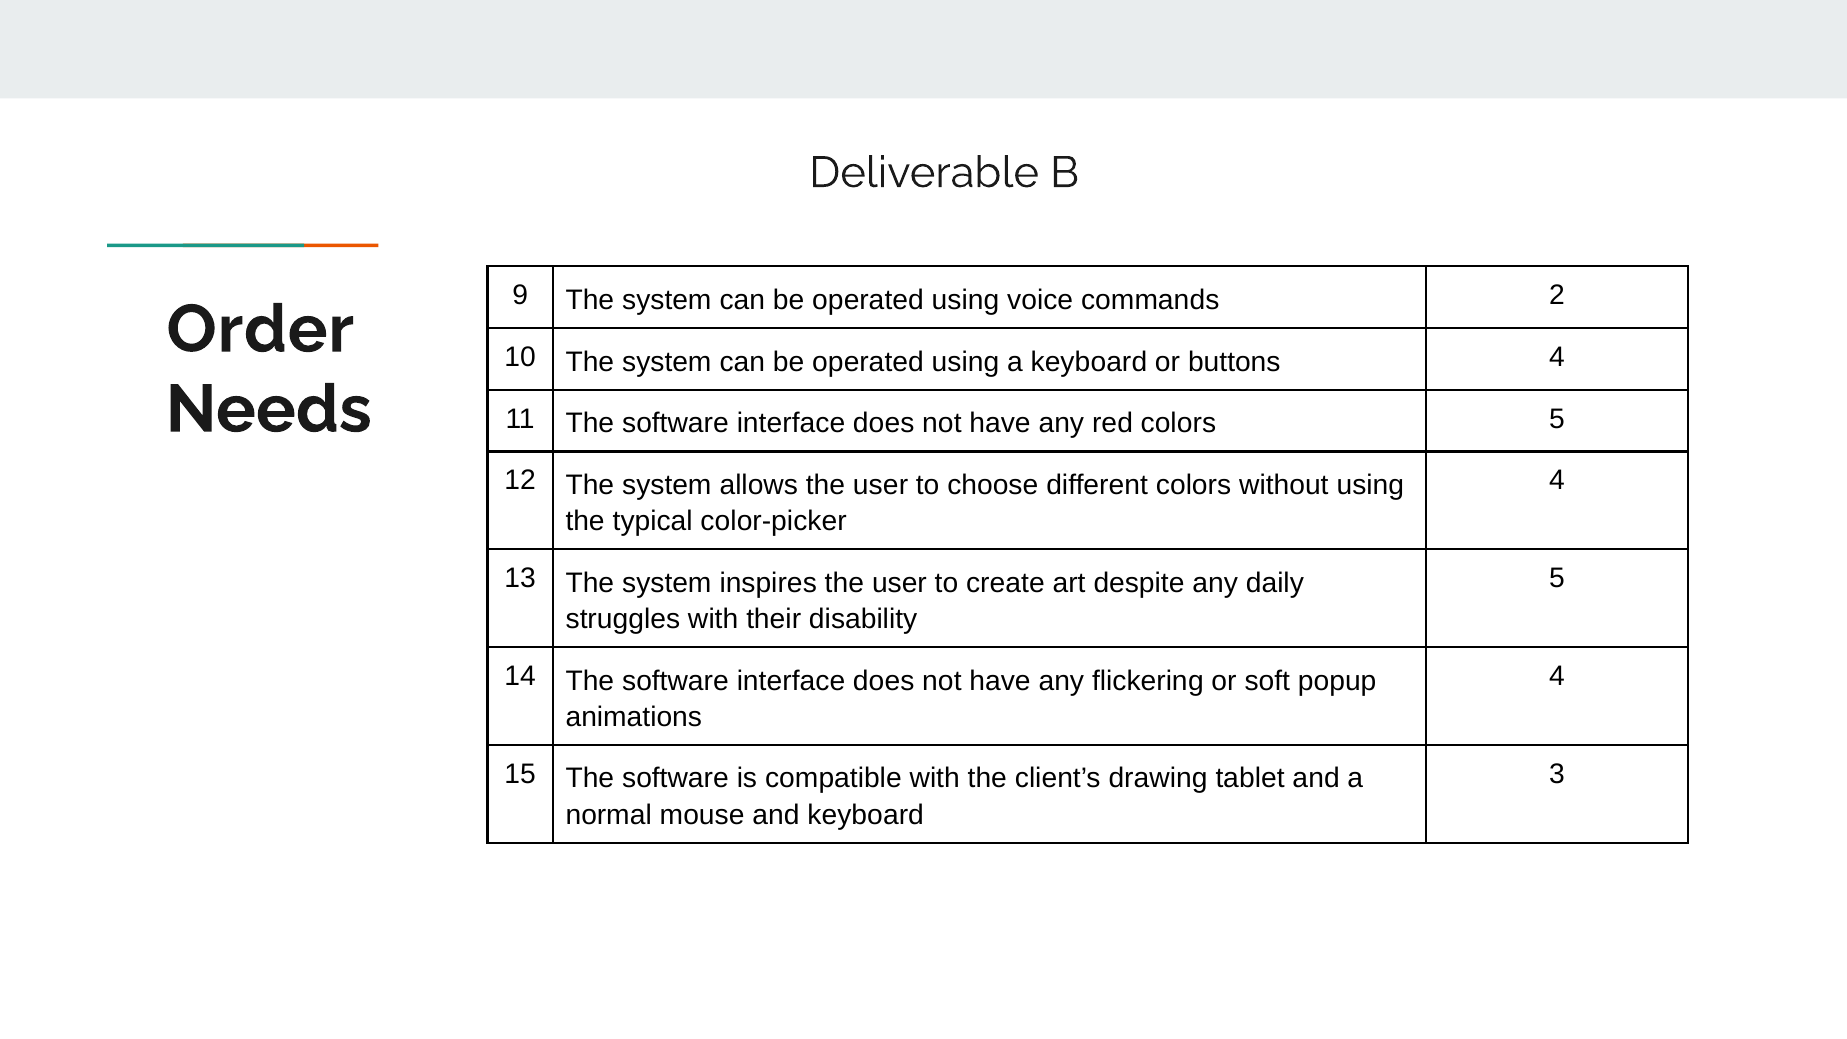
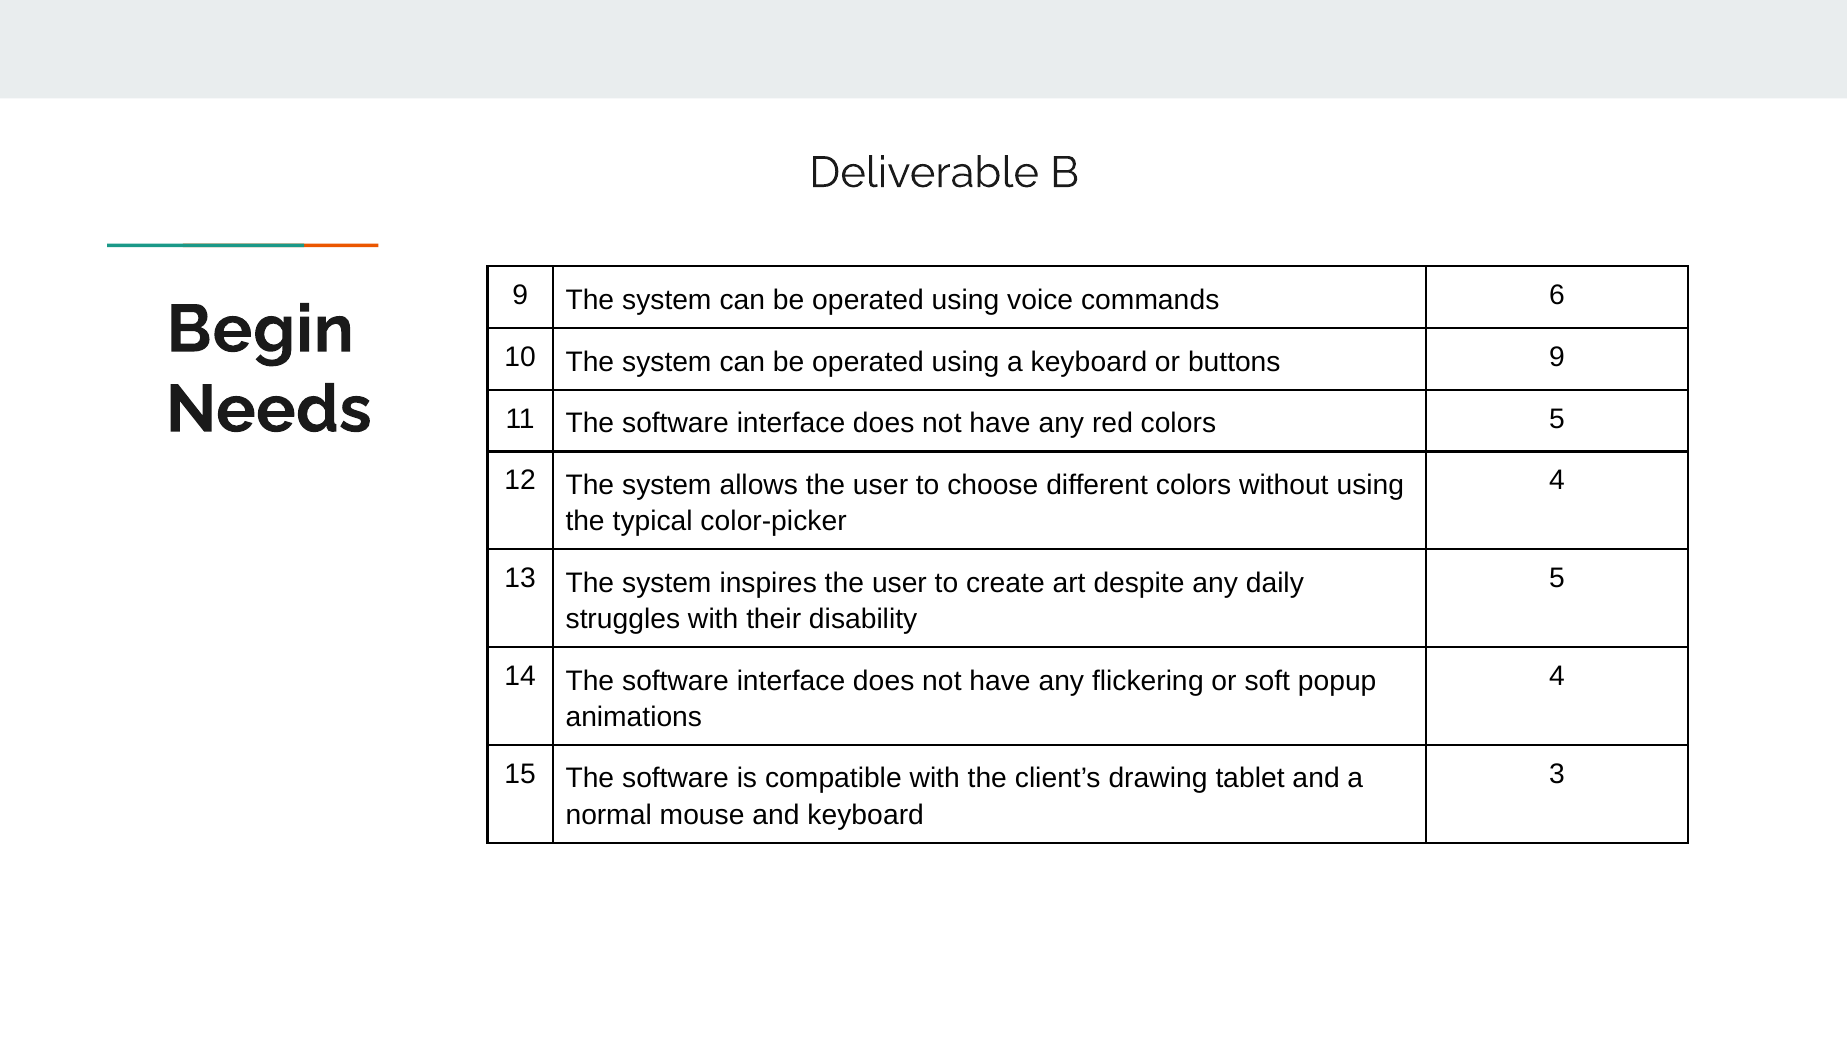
2: 2 -> 6
Order: Order -> Begin
buttons 4: 4 -> 9
